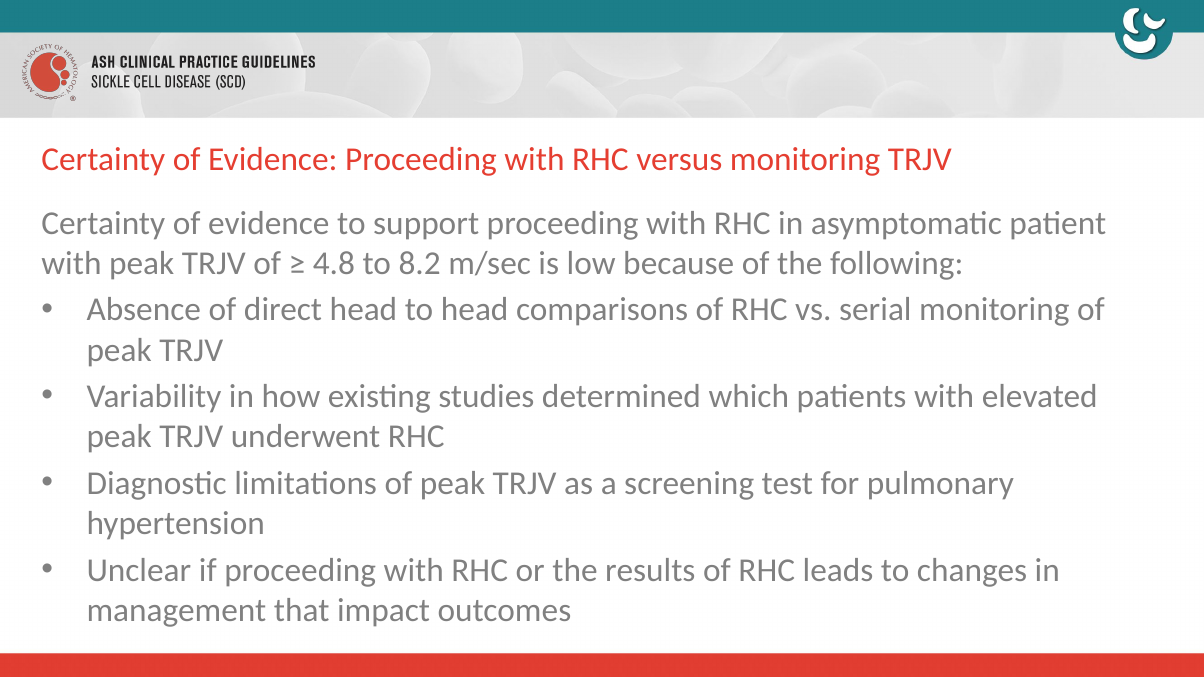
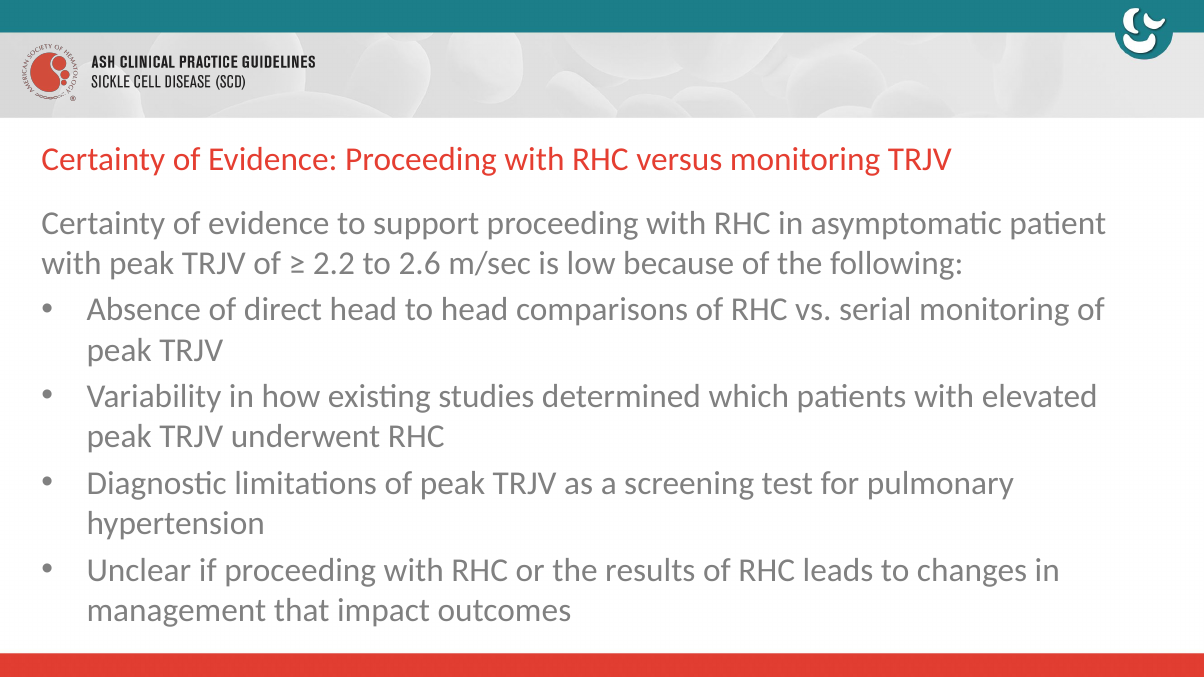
4.8: 4.8 -> 2.2
8.2: 8.2 -> 2.6
